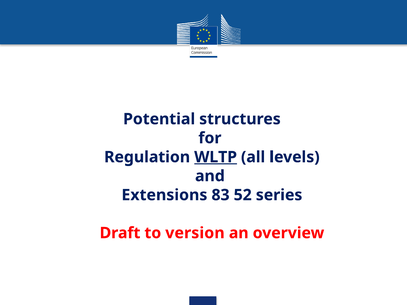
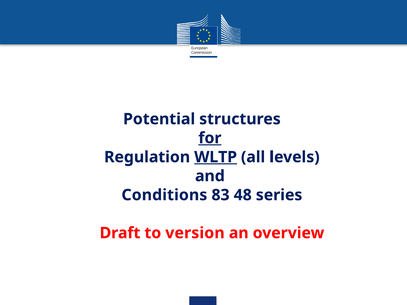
for underline: none -> present
Extensions: Extensions -> Conditions
52: 52 -> 48
